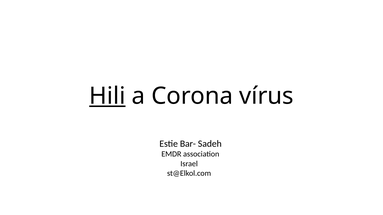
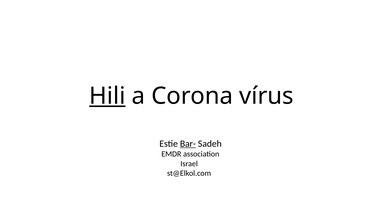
Bar- underline: none -> present
